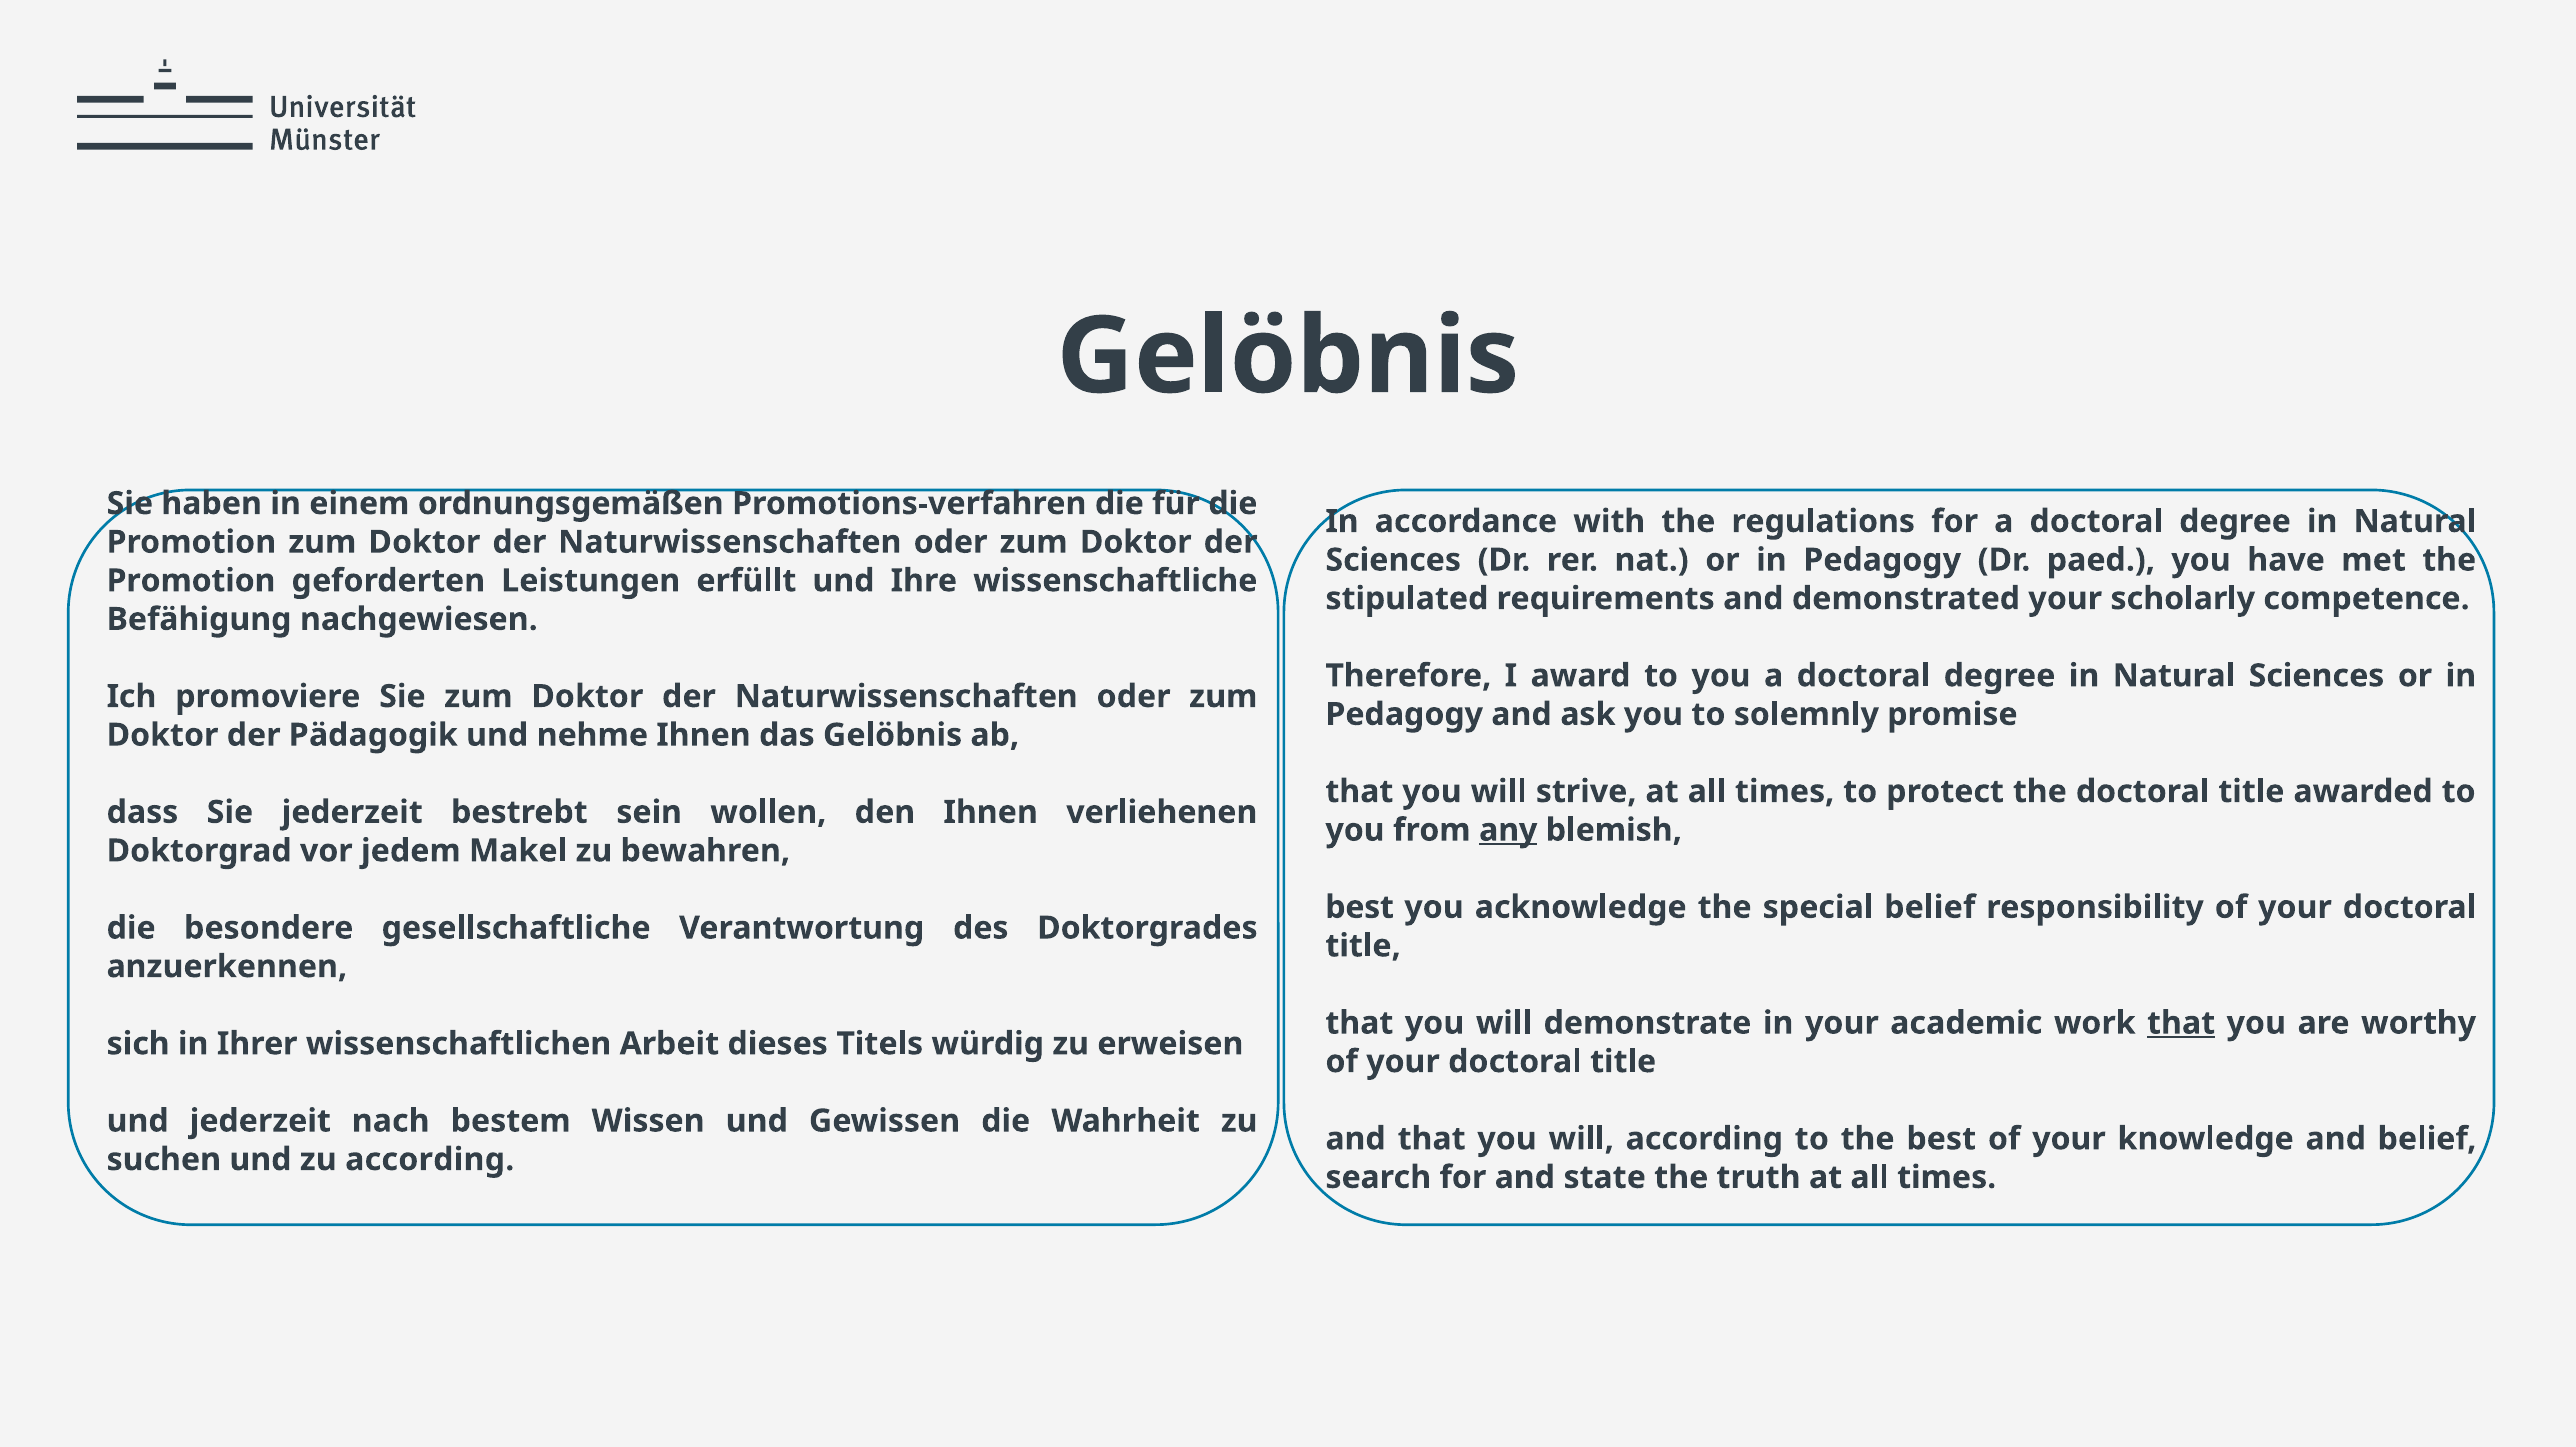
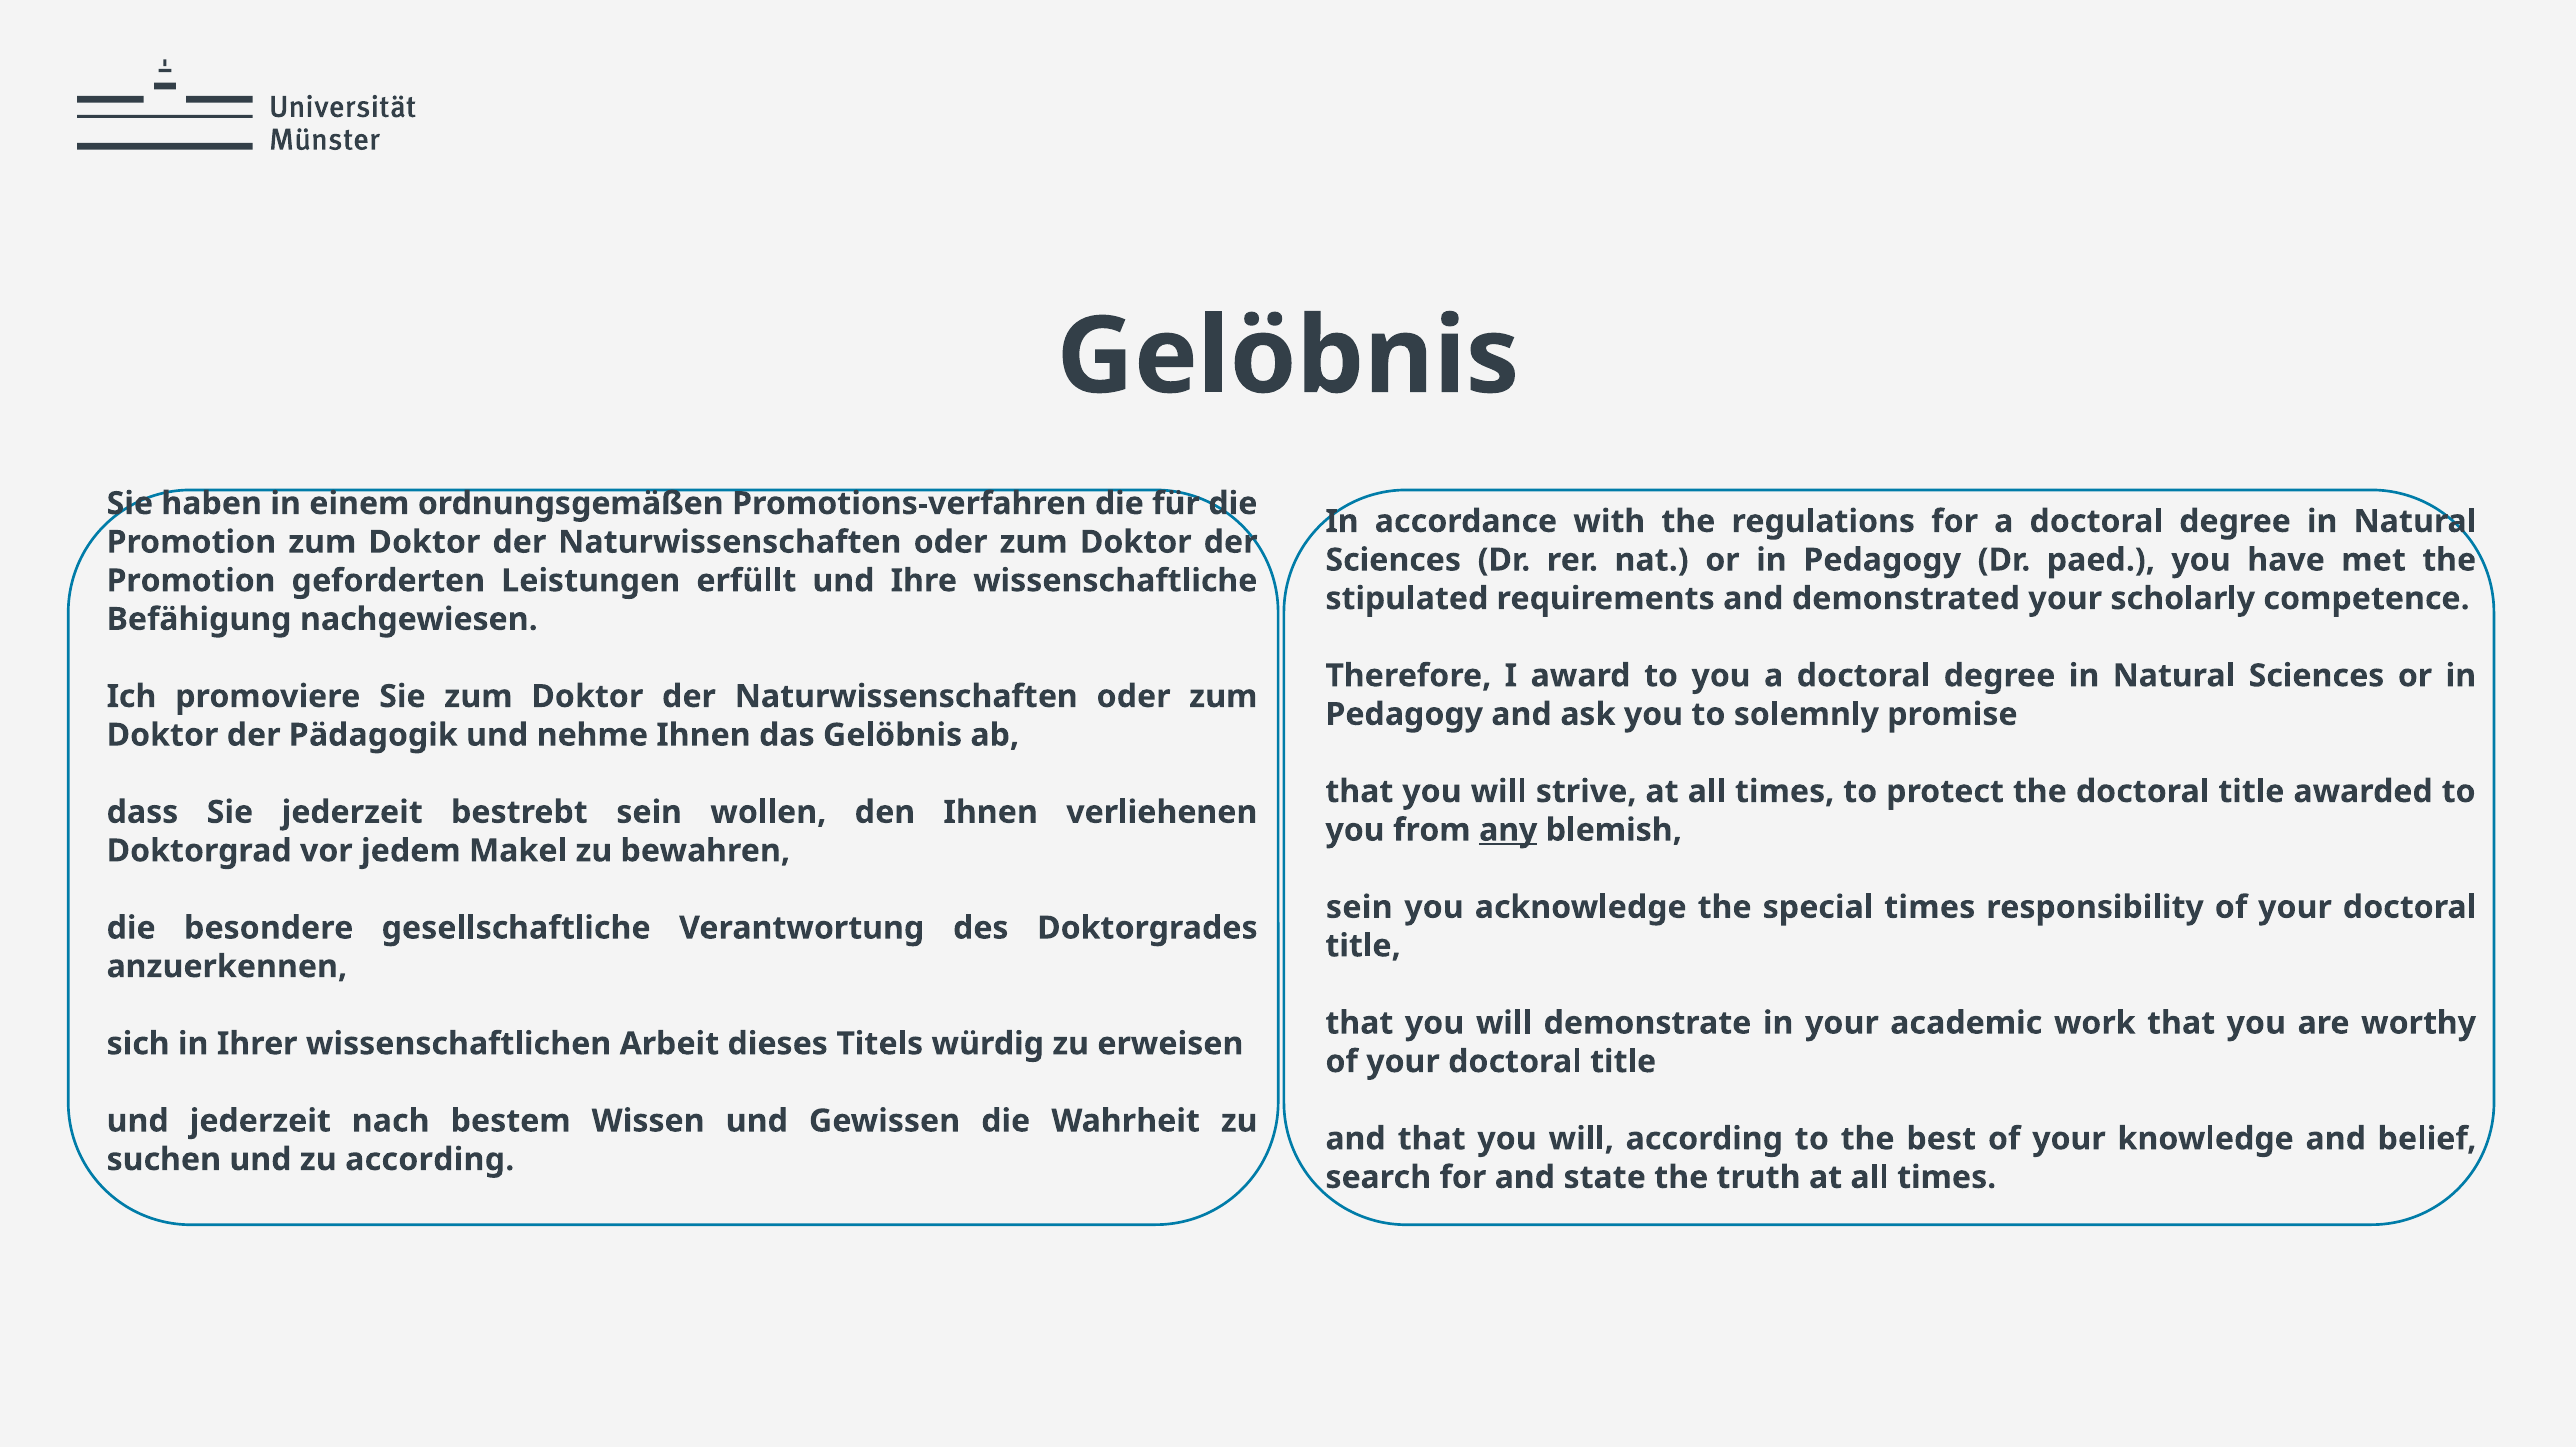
best at (1360, 908): best -> sein
special belief: belief -> times
that at (2181, 1023) underline: present -> none
